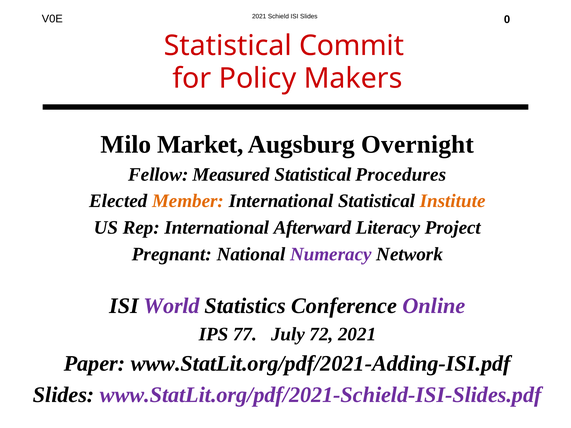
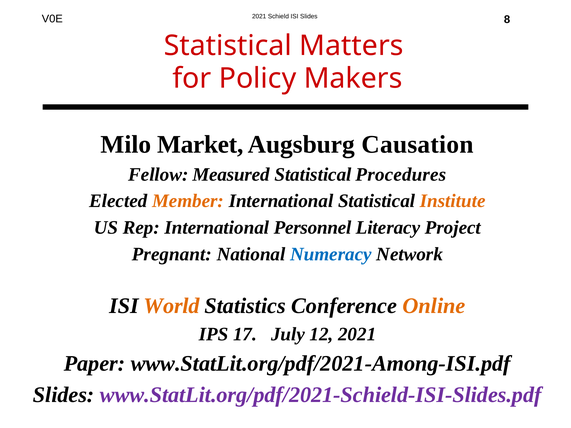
0: 0 -> 8
Commit: Commit -> Matters
Overnight: Overnight -> Causation
Afterward: Afterward -> Personnel
Numeracy colour: purple -> blue
World colour: purple -> orange
Online colour: purple -> orange
77: 77 -> 17
72: 72 -> 12
www.StatLit.org/pdf/2021-Adding-ISI.pdf: www.StatLit.org/pdf/2021-Adding-ISI.pdf -> www.StatLit.org/pdf/2021-Among-ISI.pdf
